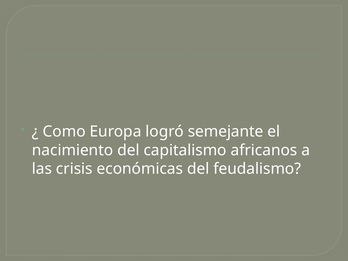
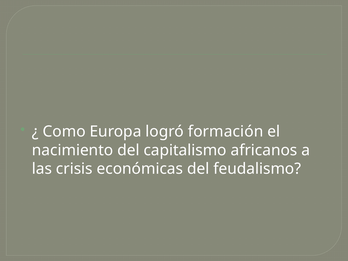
semejante: semejante -> formación
